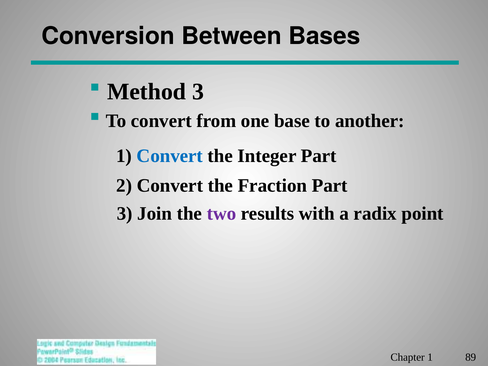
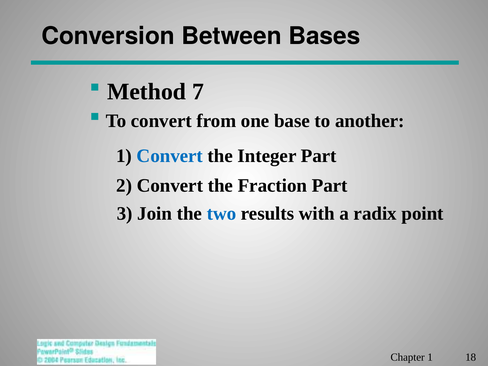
Method 3: 3 -> 7
two colour: purple -> blue
89: 89 -> 18
